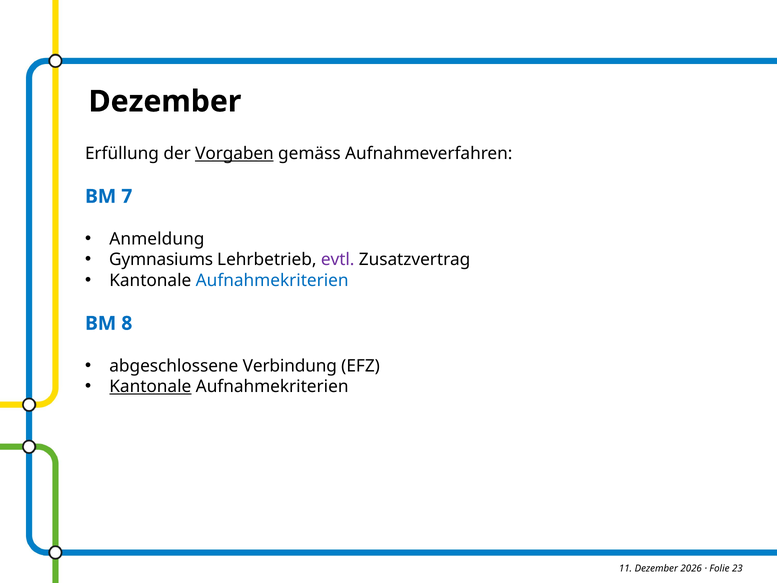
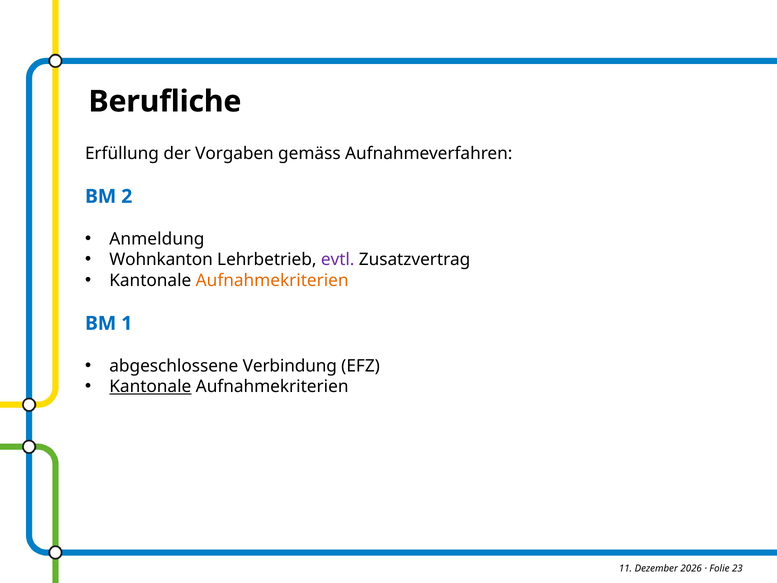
Dezember at (165, 101): Dezember -> Berufliche
Vorgaben underline: present -> none
7: 7 -> 2
Gymnasiums: Gymnasiums -> Wohnkanton
Aufnahmekriterien at (272, 280) colour: blue -> orange
8: 8 -> 1
